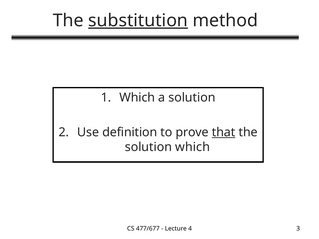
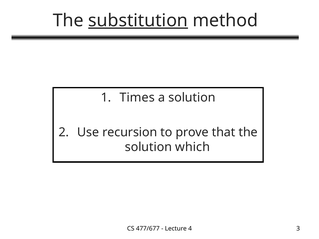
Which at (137, 98): Which -> Times
definition: definition -> recursion
that underline: present -> none
